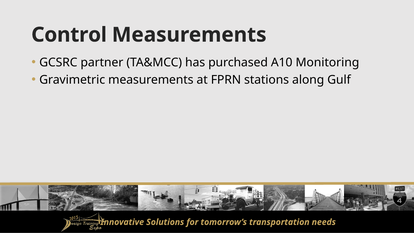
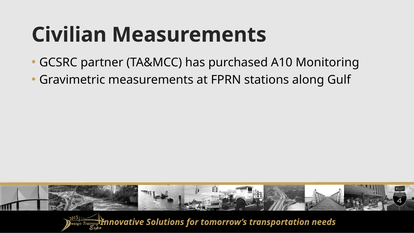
Control: Control -> Civilian
